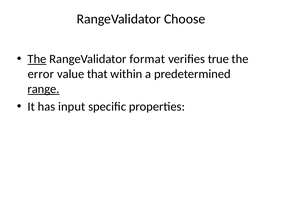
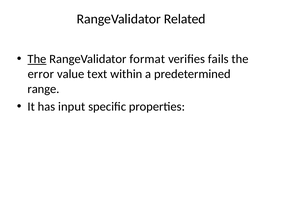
Choose: Choose -> Related
true: true -> fails
that: that -> text
range underline: present -> none
